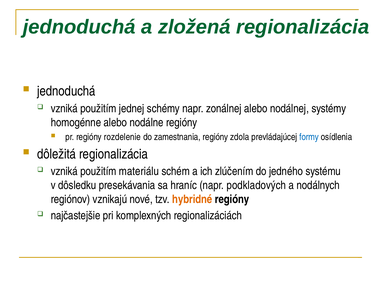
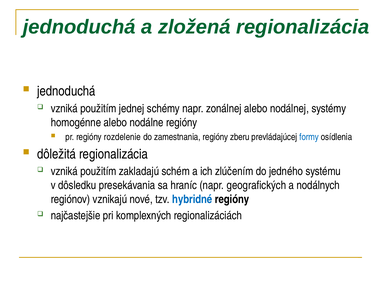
zdola: zdola -> zberu
materiálu: materiálu -> zakladajú
podkladových: podkladových -> geografických
hybridné colour: orange -> blue
